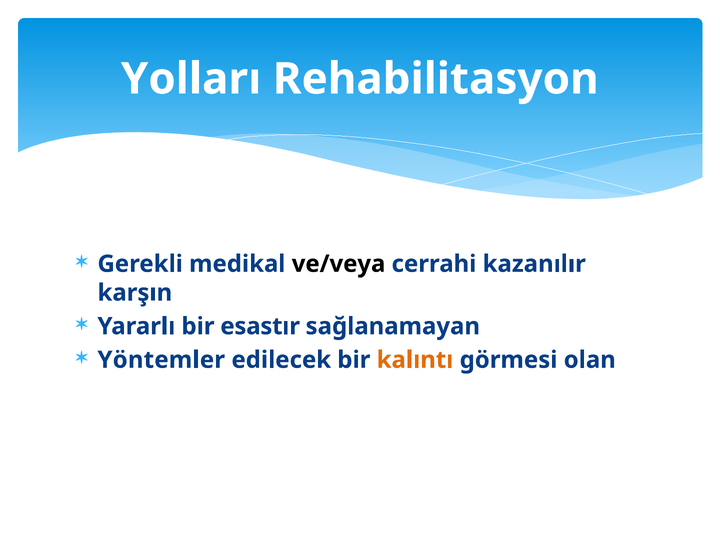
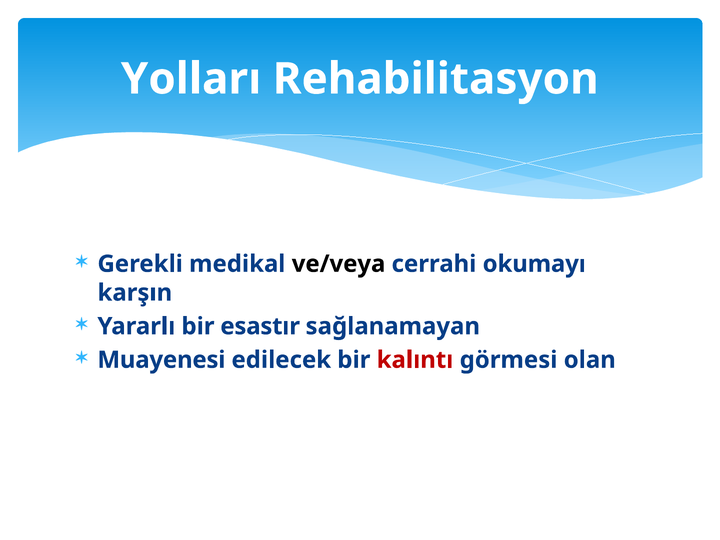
kazanılır: kazanılır -> okumayı
Yöntemler: Yöntemler -> Muayenesi
kalıntı colour: orange -> red
